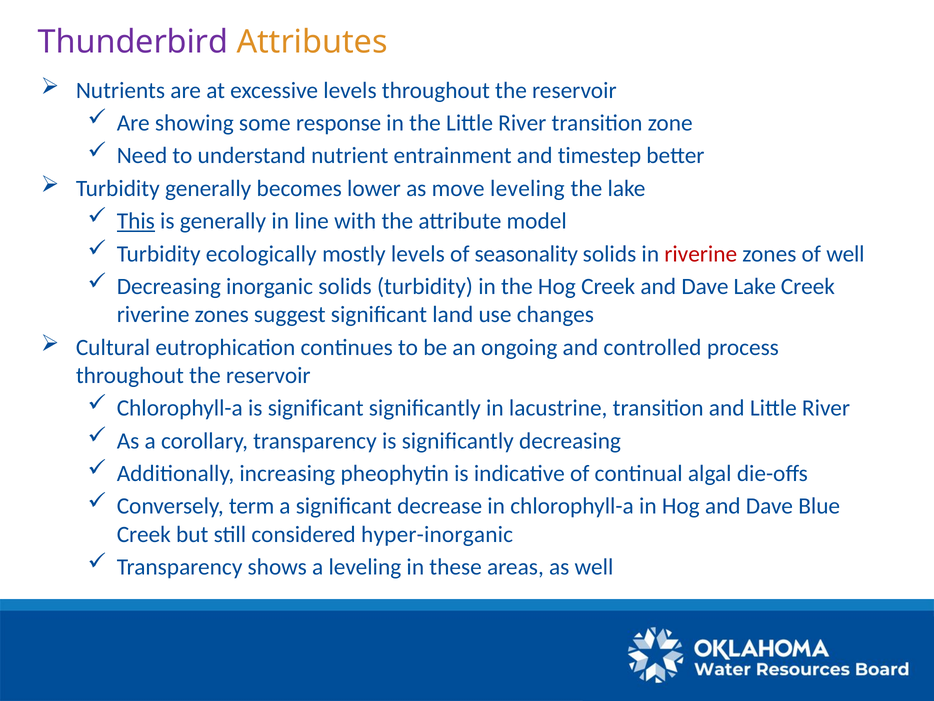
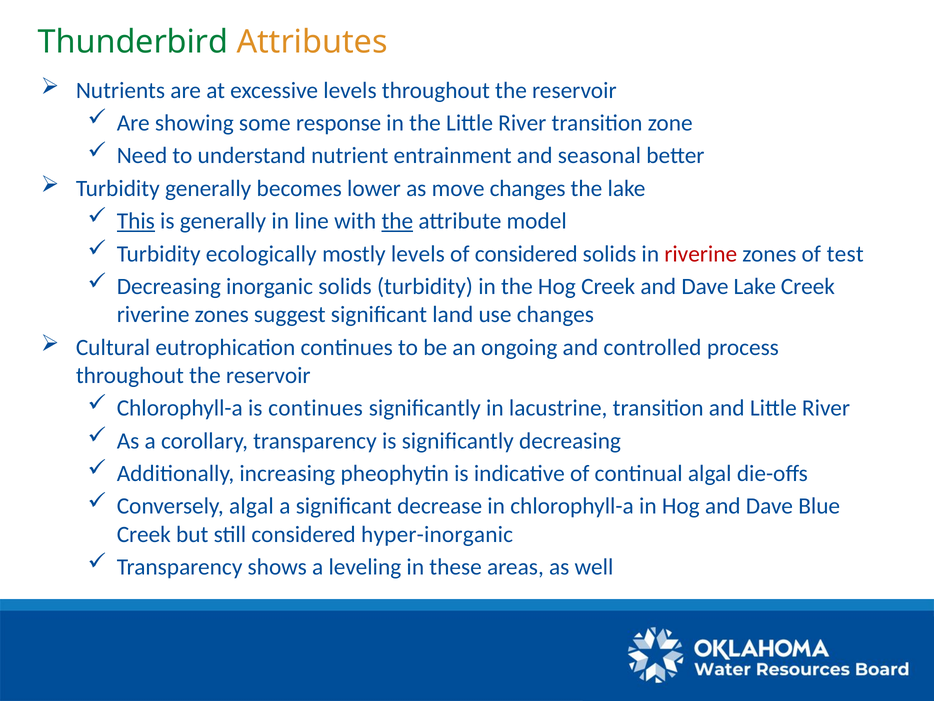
Thunderbird colour: purple -> green
timestep: timestep -> seasonal
move leveling: leveling -> changes
the at (397, 221) underline: none -> present
of seasonality: seasonality -> considered
of well: well -> test
is significant: significant -> continues
Conversely term: term -> algal
